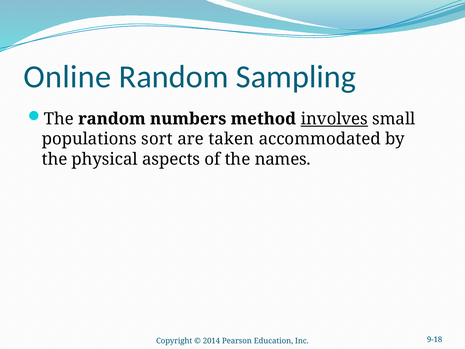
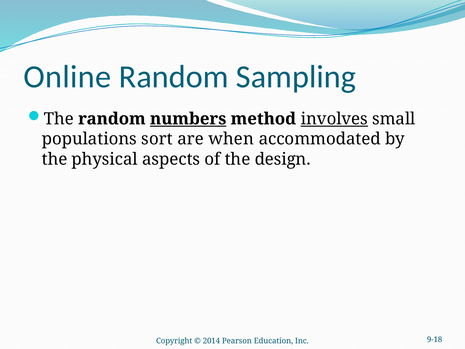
numbers underline: none -> present
taken: taken -> when
names: names -> design
